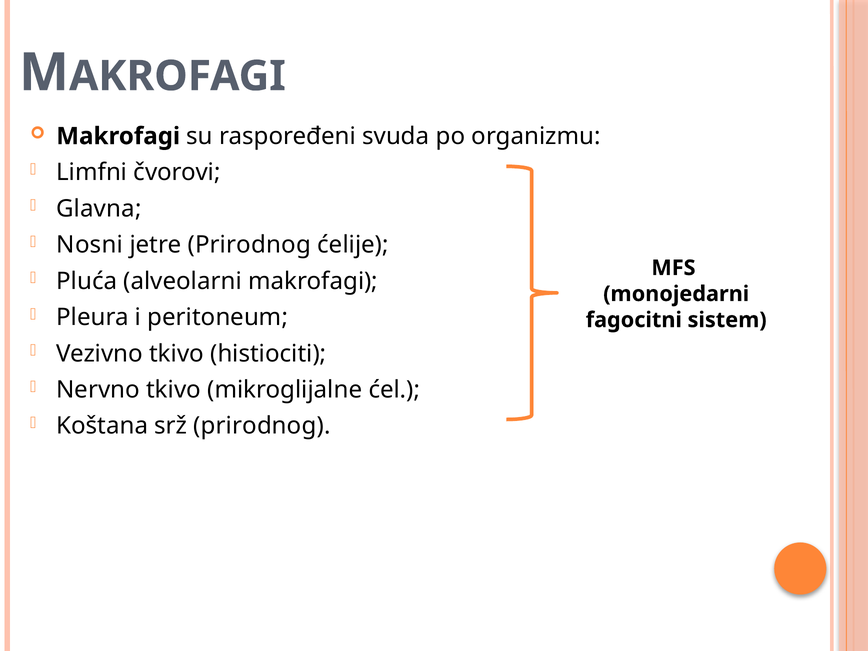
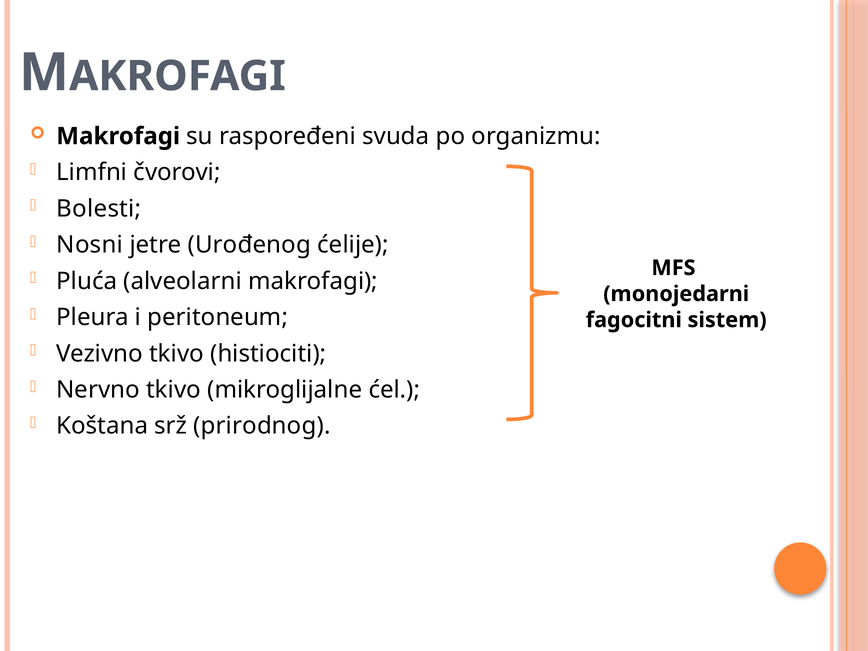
Glavna: Glavna -> Bolesti
jetre Prirodnog: Prirodnog -> Urođenog
